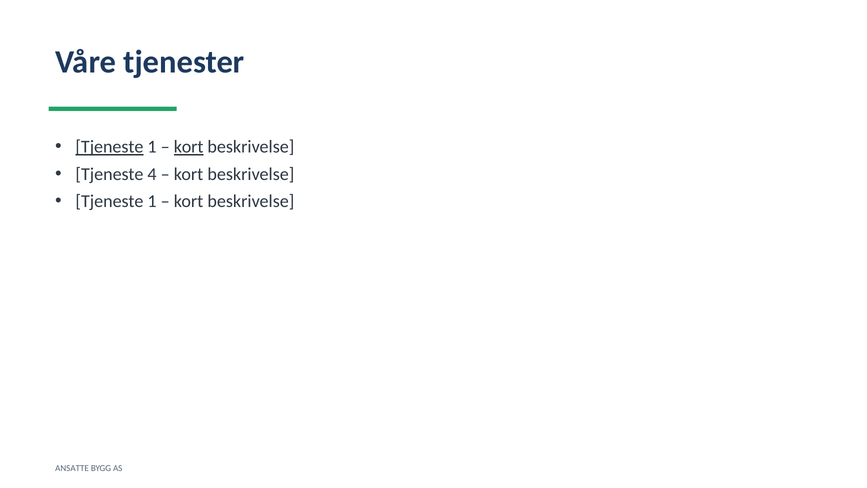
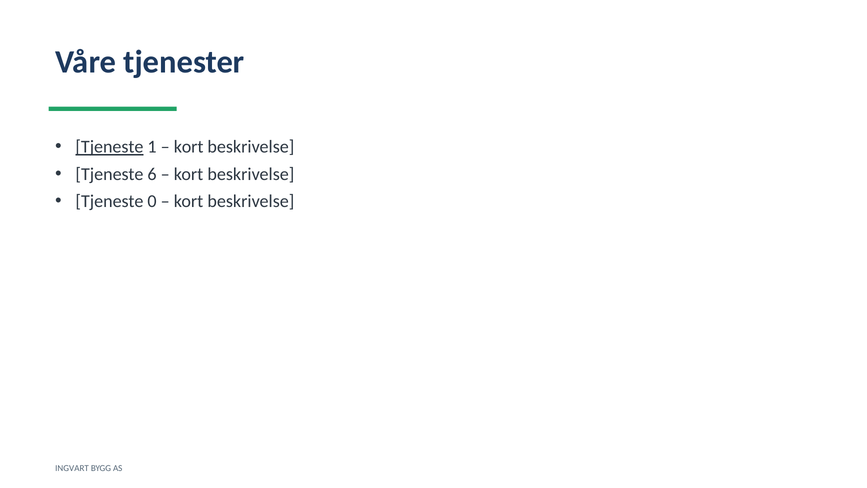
kort at (189, 147) underline: present -> none
4: 4 -> 6
1 at (152, 201): 1 -> 0
ANSATTE: ANSATTE -> INGVART
